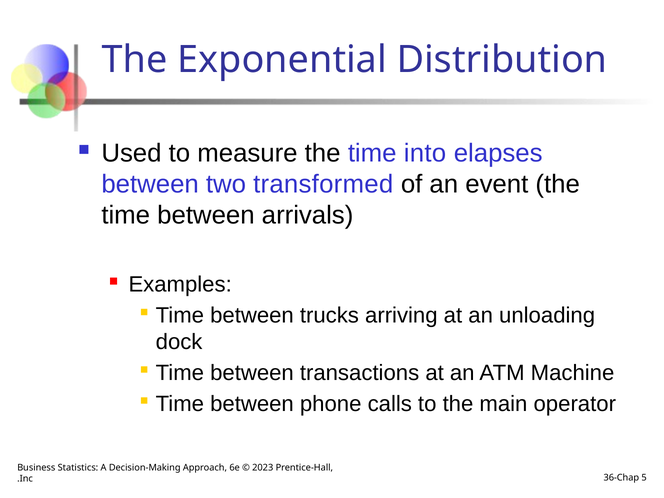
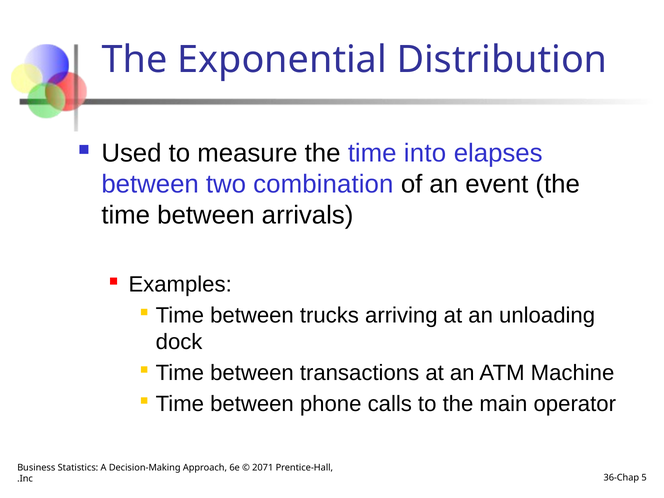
transformed: transformed -> combination
2023: 2023 -> 2071
